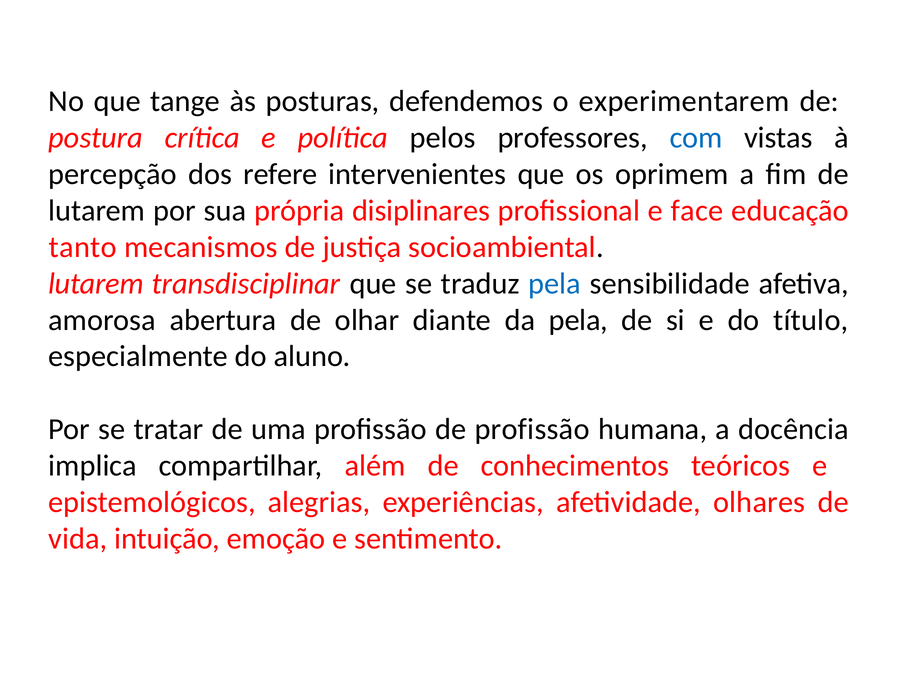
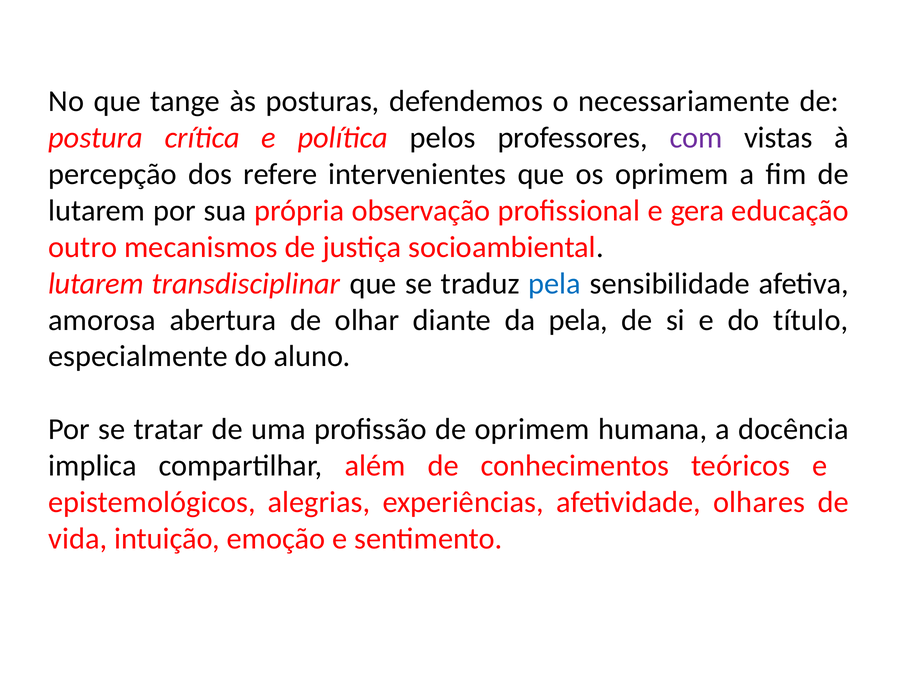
experimentarem: experimentarem -> necessariamente
com colour: blue -> purple
disiplinares: disiplinares -> observação
face: face -> gera
tanto: tanto -> outro
de profissão: profissão -> oprimem
